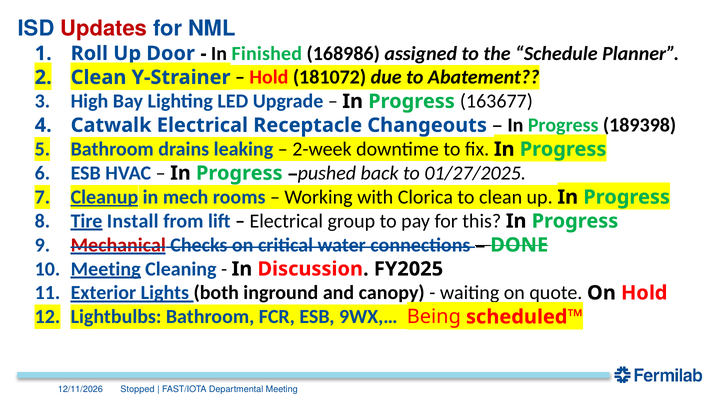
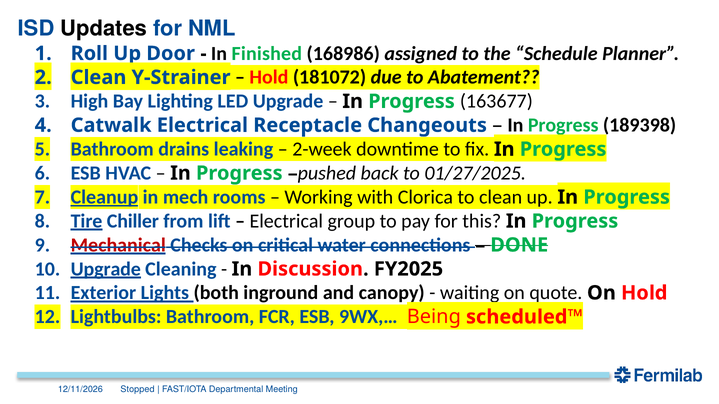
Updates colour: red -> black
Install: Install -> Chiller
Meeting at (106, 269): Meeting -> Upgrade
